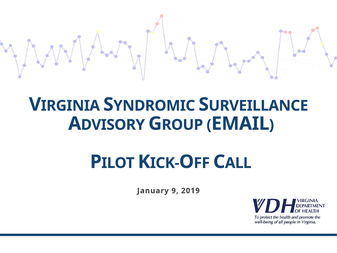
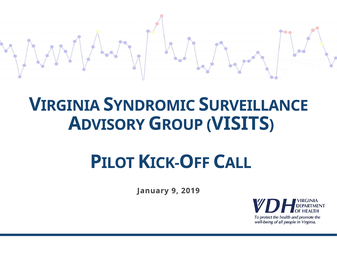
EMAIL: EMAIL -> VISITS
